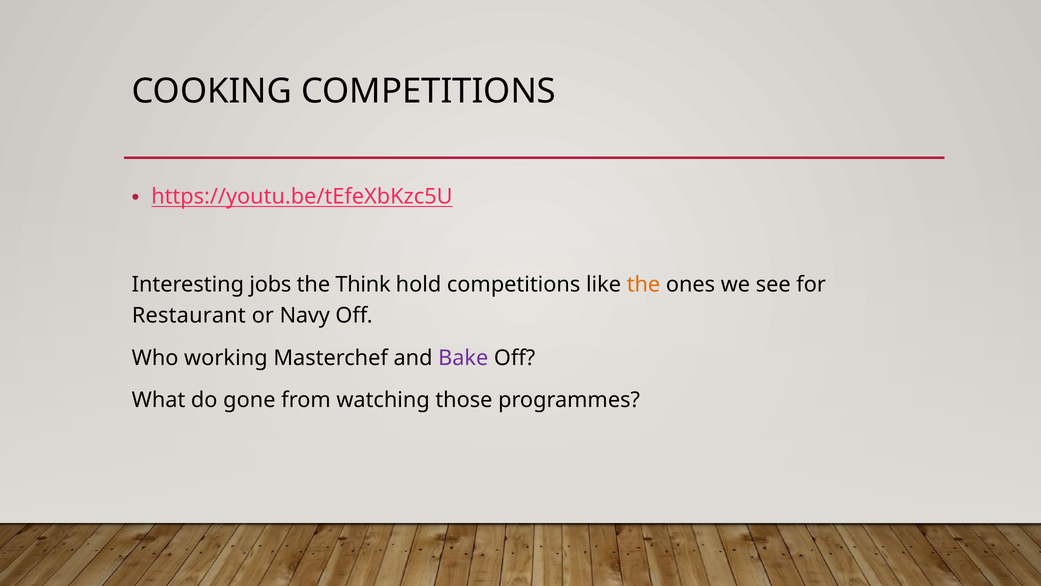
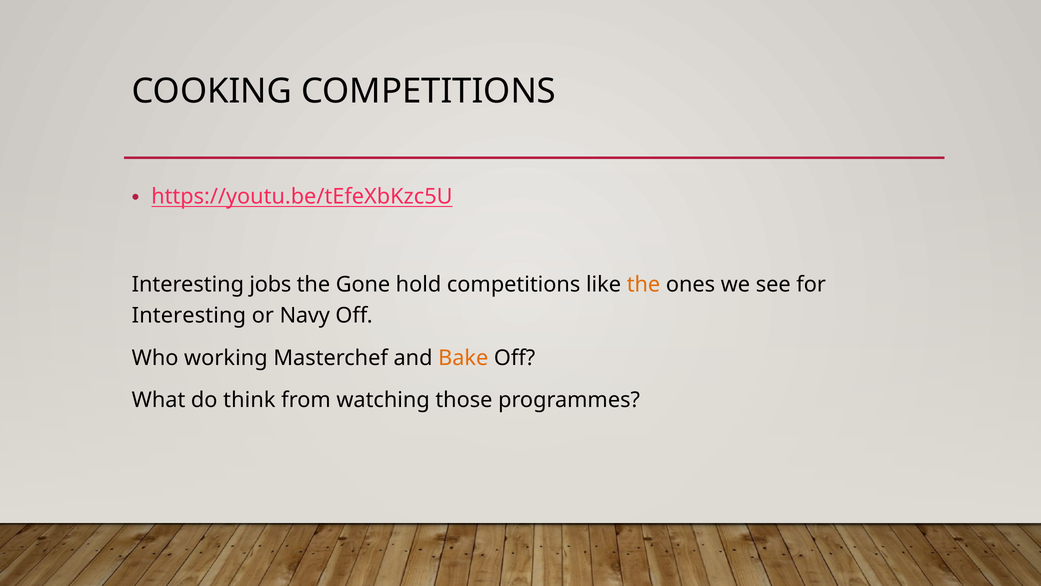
Think: Think -> Gone
Restaurant at (189, 315): Restaurant -> Interesting
Bake colour: purple -> orange
gone: gone -> think
